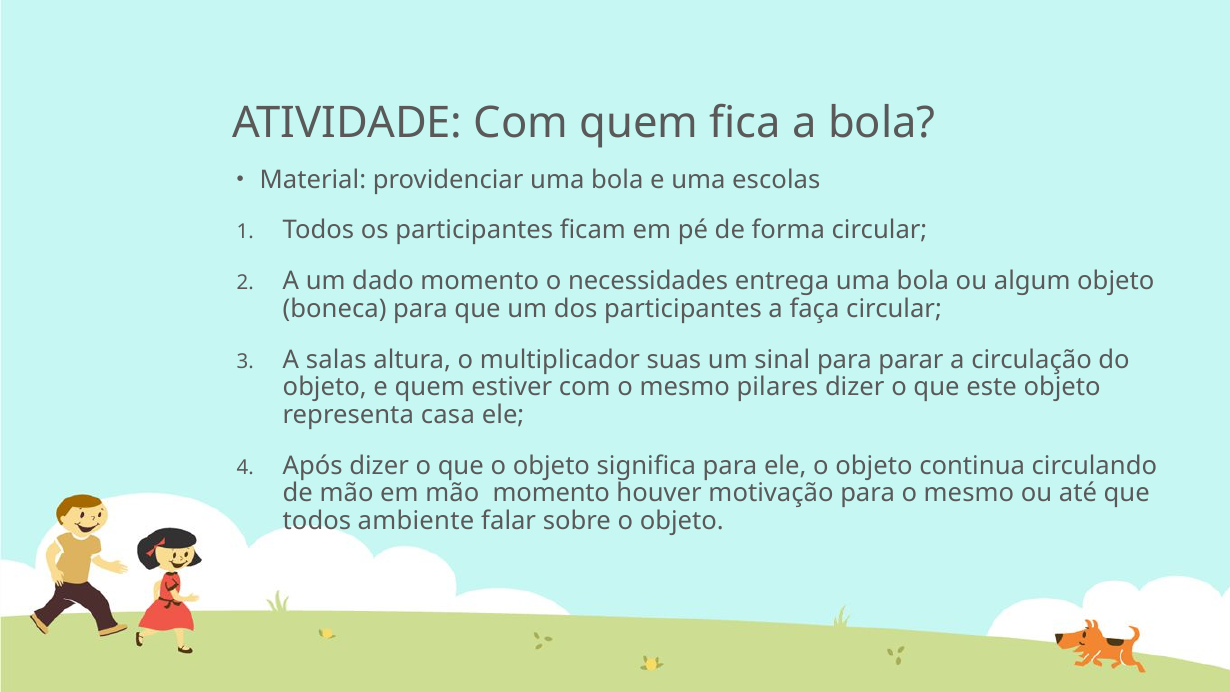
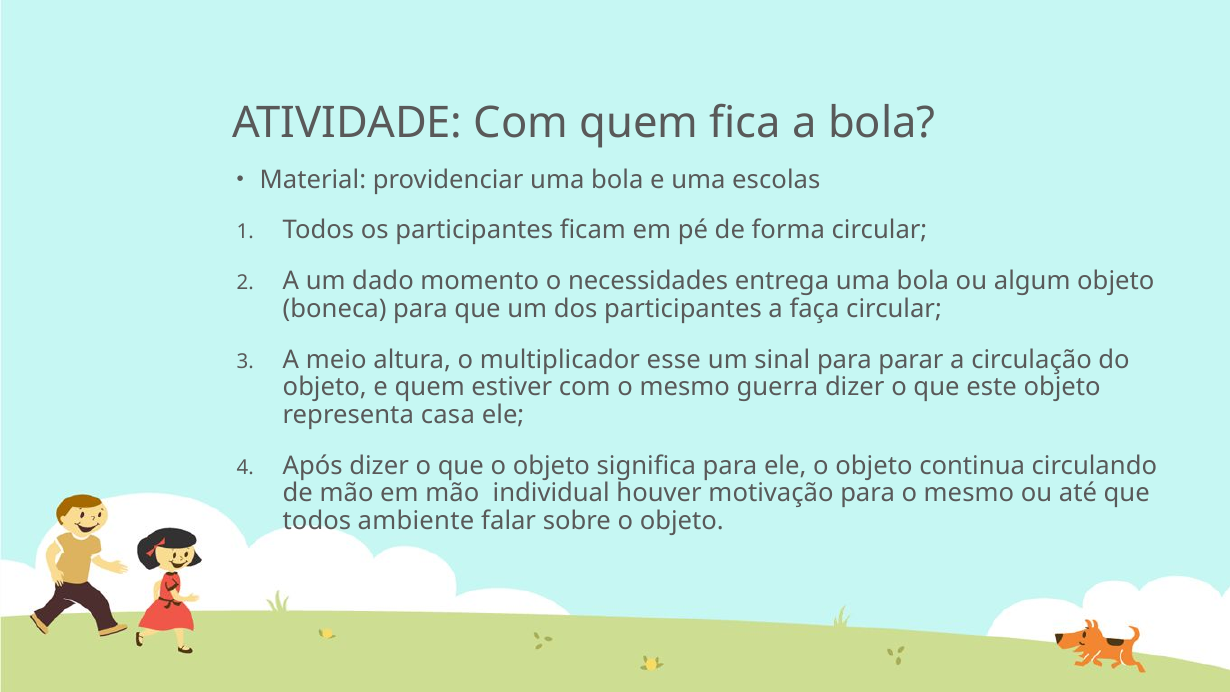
salas: salas -> meio
suas: suas -> esse
pilares: pilares -> guerra
mão momento: momento -> individual
